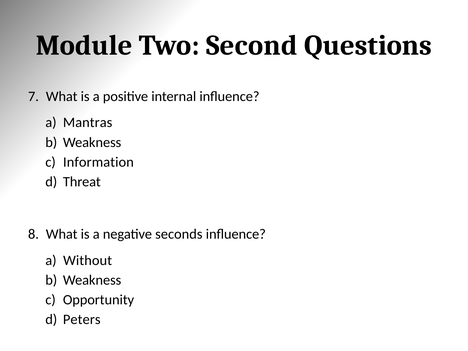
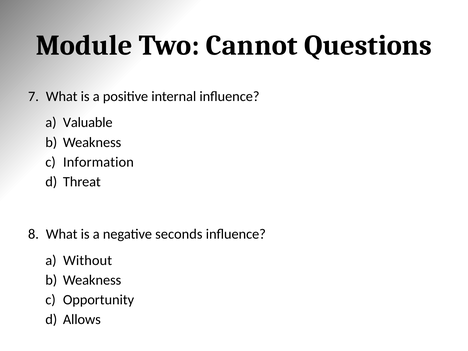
Second: Second -> Cannot
Mantras: Mantras -> Valuable
Peters: Peters -> Allows
